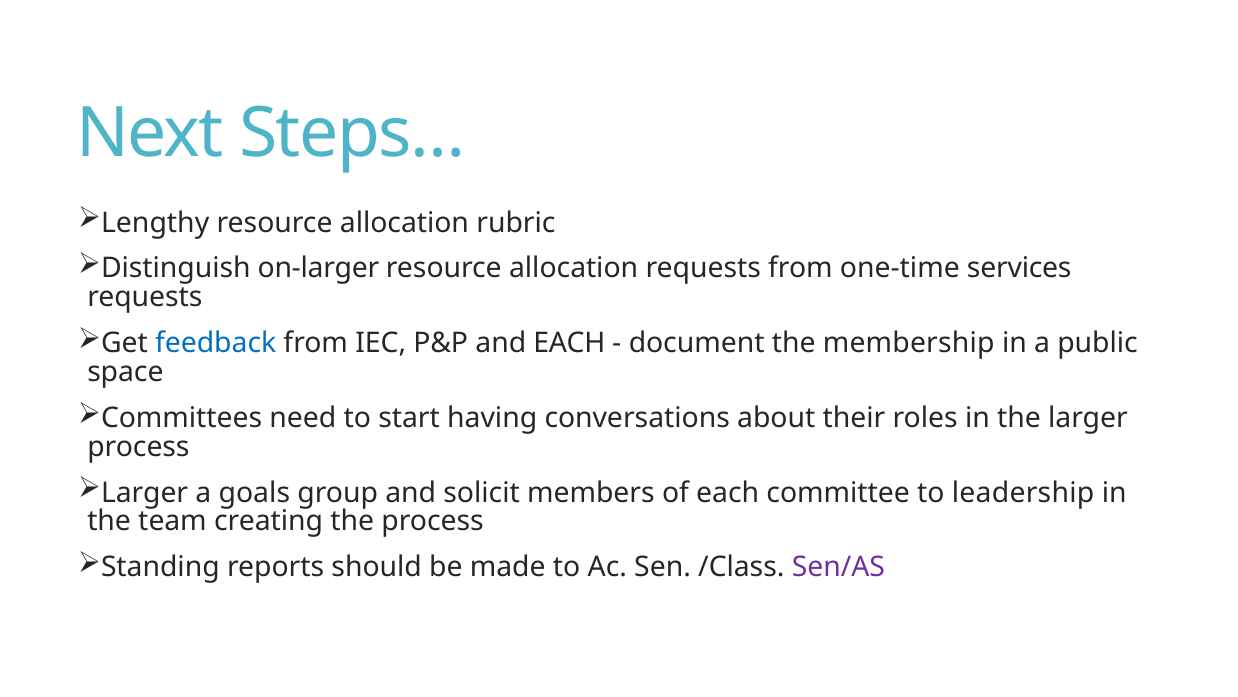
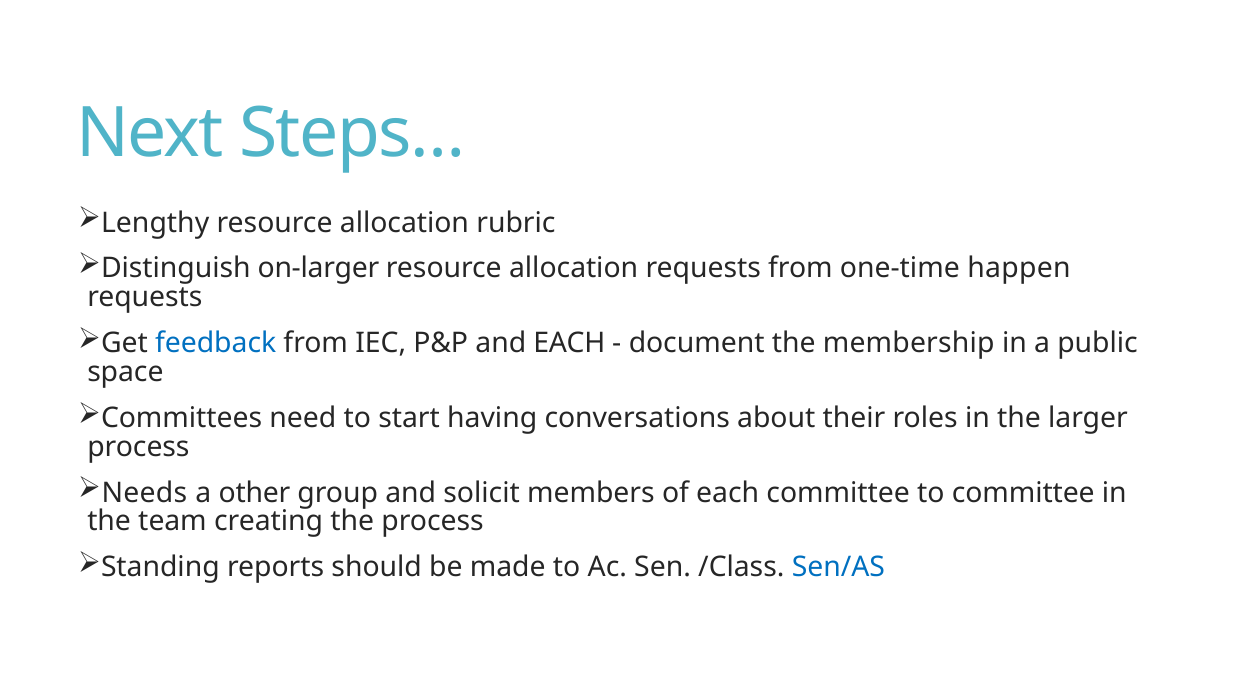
services: services -> happen
Larger at (145, 492): Larger -> Needs
goals: goals -> other
to leadership: leadership -> committee
Sen/AS colour: purple -> blue
